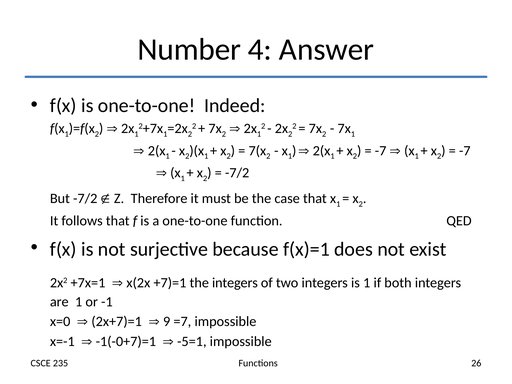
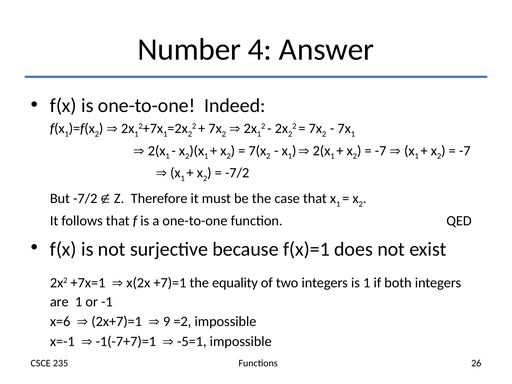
the integers: integers -> equality
x=0: x=0 -> x=6
=7: =7 -> =2
-1(-0+7)=1: -1(-0+7)=1 -> -1(-7+7)=1
